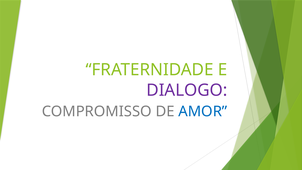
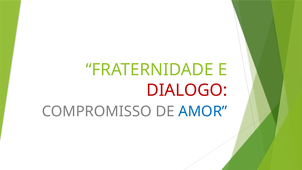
DIALOGO colour: purple -> red
